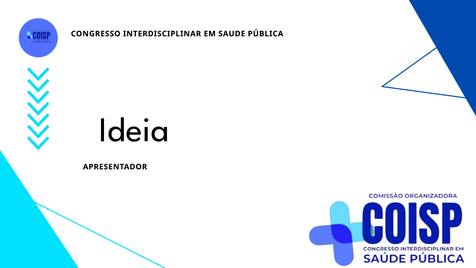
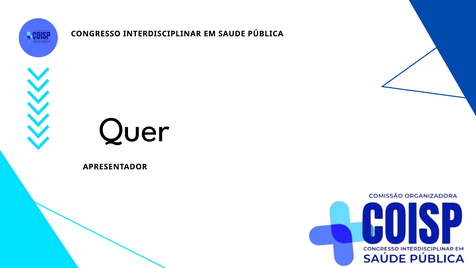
Ideia: Ideia -> Quer
